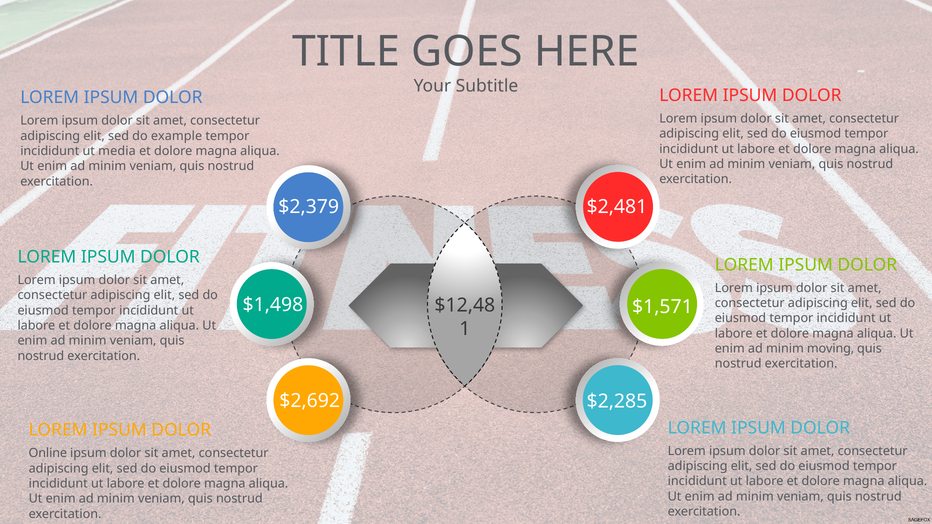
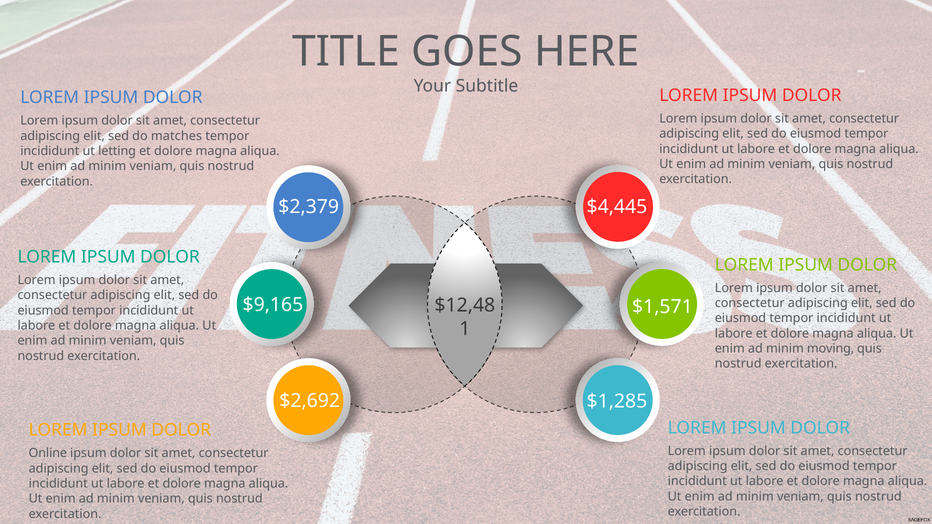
example: example -> matches
media: media -> letting
$2,481: $2,481 -> $4,445
$1,498: $1,498 -> $9,165
$2,285: $2,285 -> $1,285
